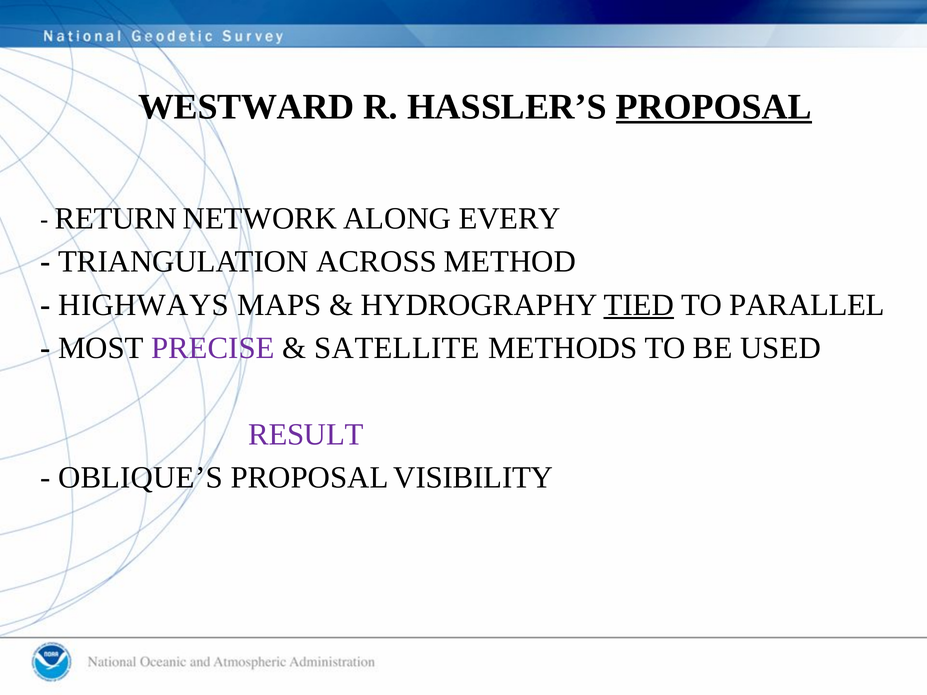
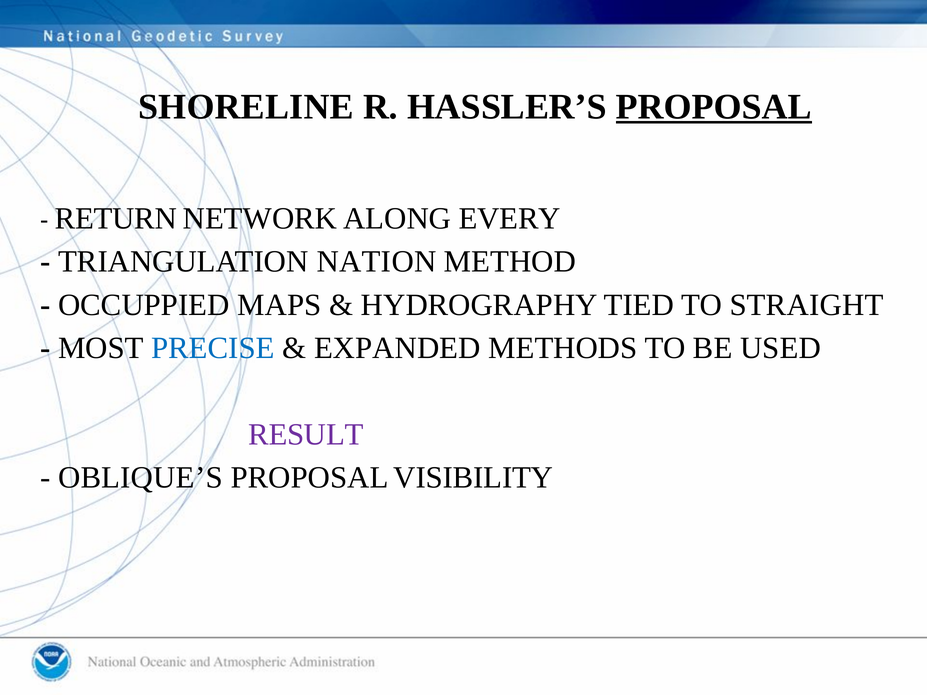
WESTWARD: WESTWARD -> SHORELINE
ACROSS: ACROSS -> NATION
HIGHWAYS: HIGHWAYS -> OCCUPPIED
TIED underline: present -> none
PARALLEL: PARALLEL -> STRAIGHT
PRECISE colour: purple -> blue
SATELLITE: SATELLITE -> EXPANDED
